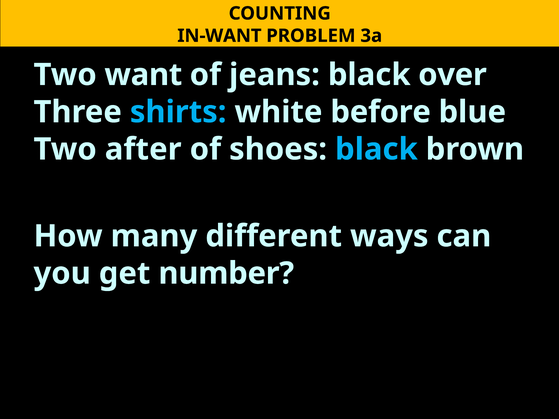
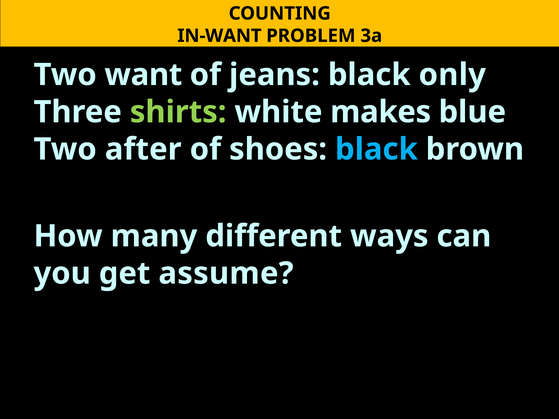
over: over -> only
shirts colour: light blue -> light green
before: before -> makes
number: number -> assume
